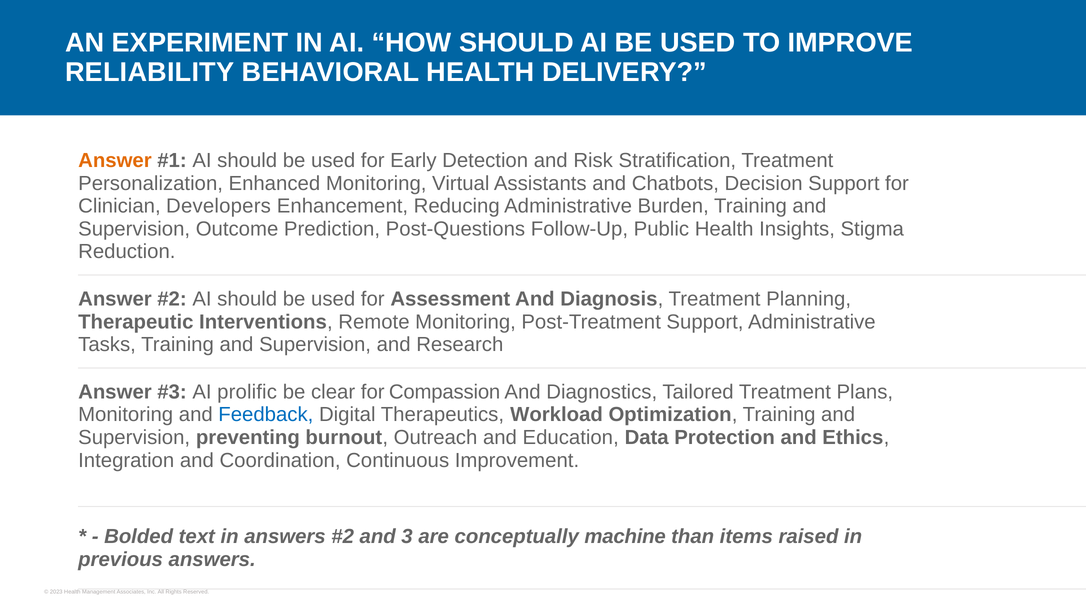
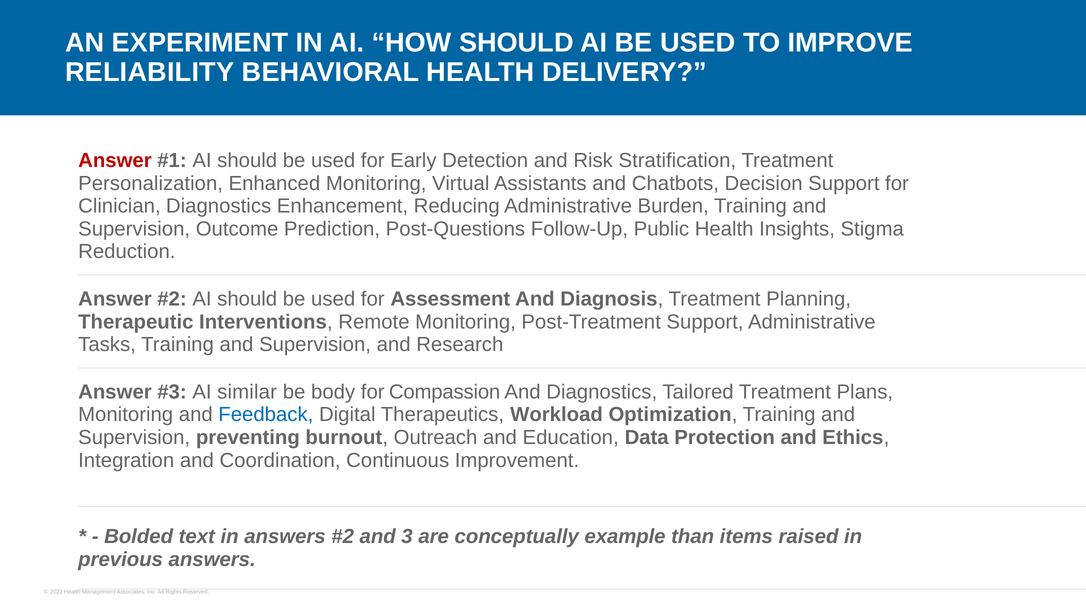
Answer at (115, 160) colour: orange -> red
Clinician Developers: Developers -> Diagnostics
prolific: prolific -> similar
clear: clear -> body
machine: machine -> example
